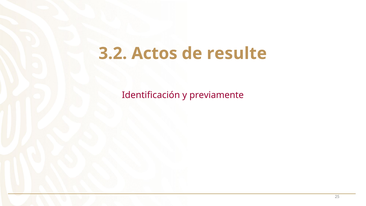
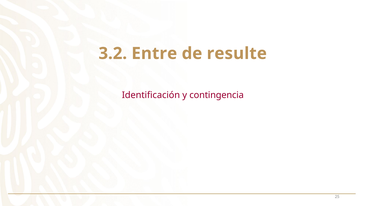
Actos: Actos -> Entre
previamente: previamente -> contingencia
